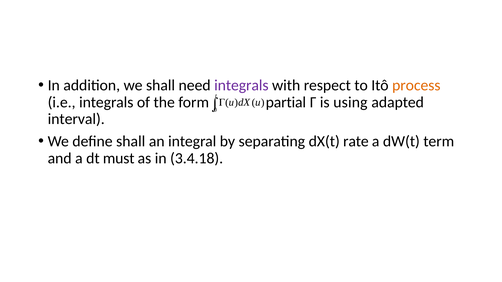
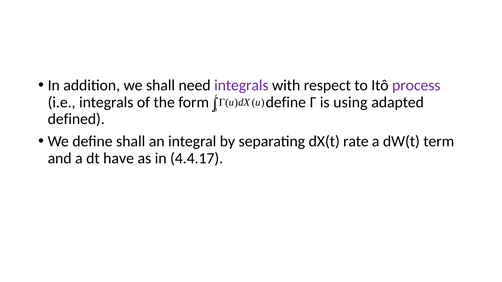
process colour: orange -> purple
form partial: partial -> define
interval: interval -> defined
must: must -> have
3.4.18: 3.4.18 -> 4.4.17
